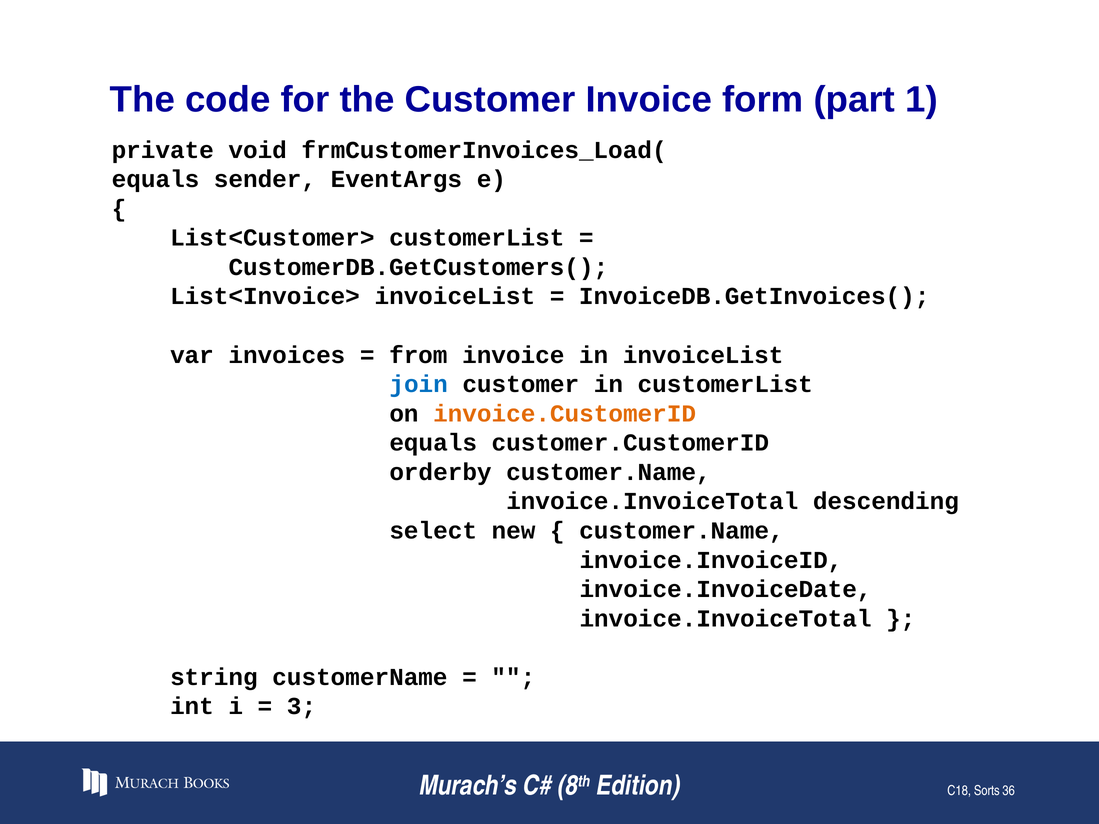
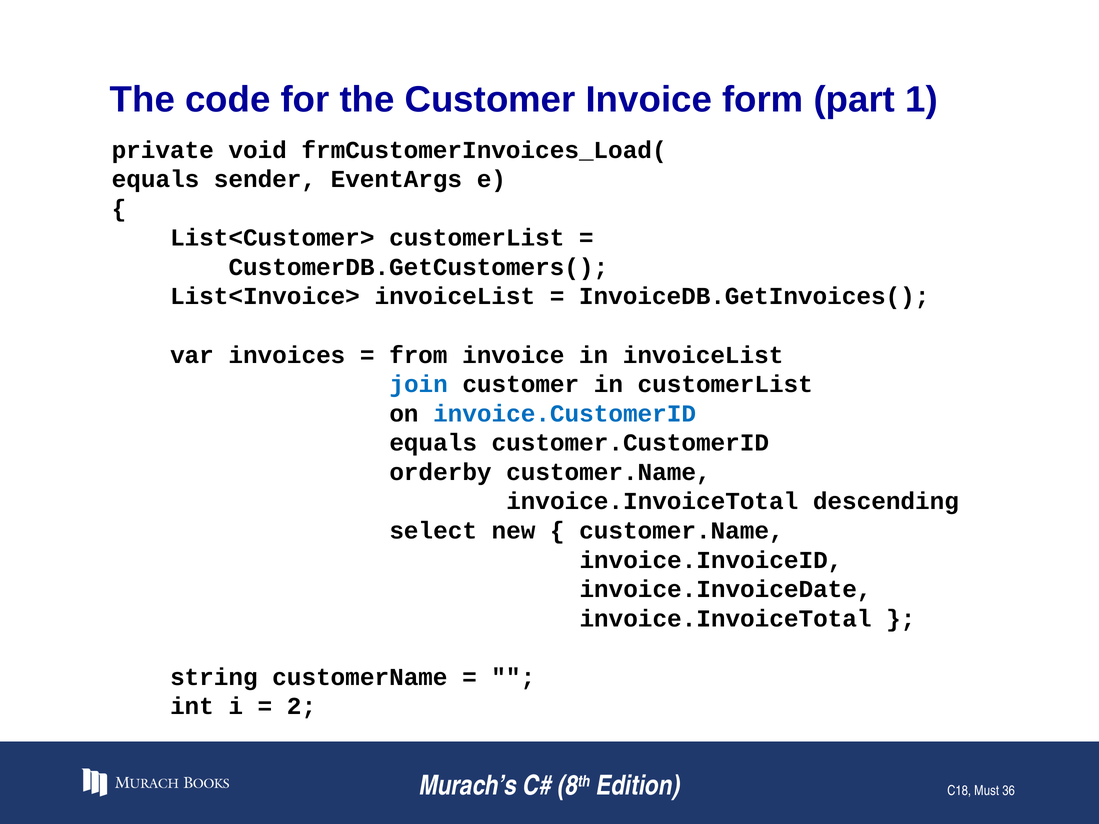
invoice.CustomerID colour: orange -> blue
3: 3 -> 2
Sorts: Sorts -> Must
